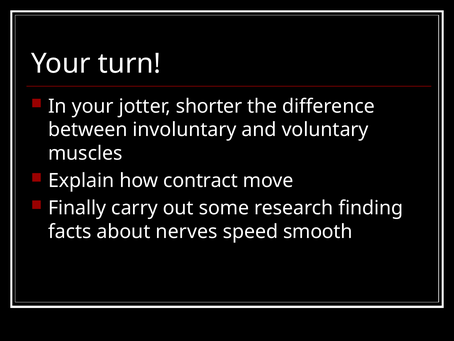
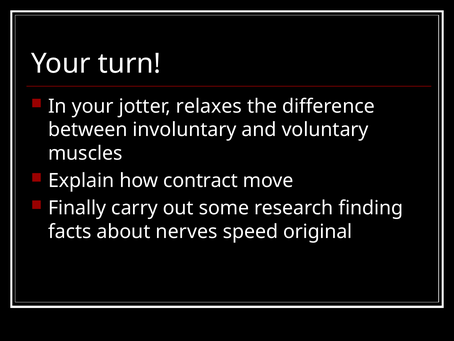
shorter: shorter -> relaxes
smooth: smooth -> original
